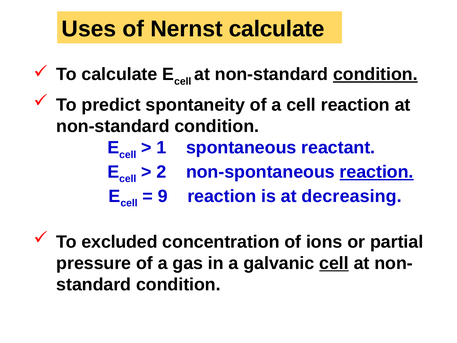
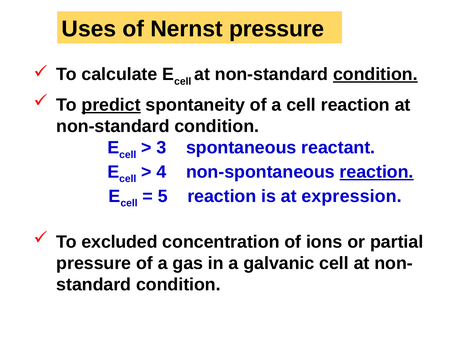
Nernst calculate: calculate -> pressure
predict underline: none -> present
1: 1 -> 3
2: 2 -> 4
9: 9 -> 5
decreasing: decreasing -> expression
cell at (334, 263) underline: present -> none
